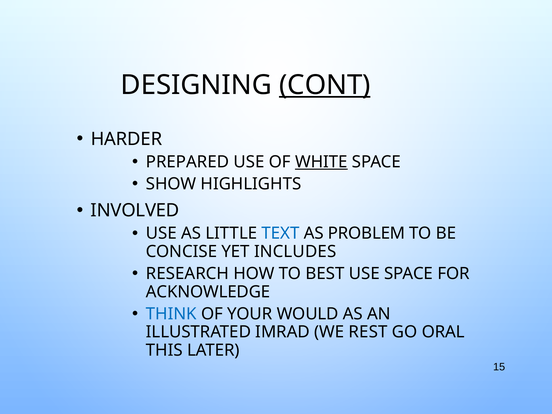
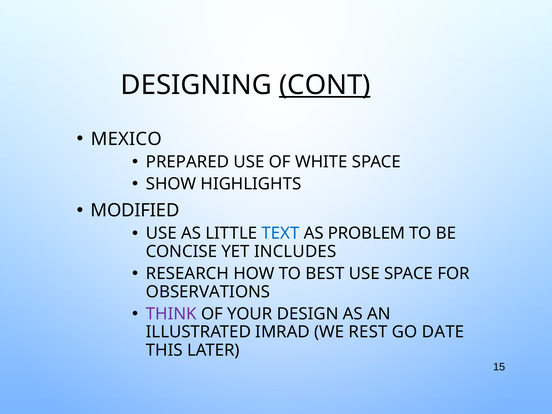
HARDER: HARDER -> MEXICO
WHITE underline: present -> none
INVOLVED: INVOLVED -> MODIFIED
ACKNOWLEDGE: ACKNOWLEDGE -> OBSERVATIONS
THINK colour: blue -> purple
WOULD: WOULD -> DESIGN
ORAL: ORAL -> DATE
